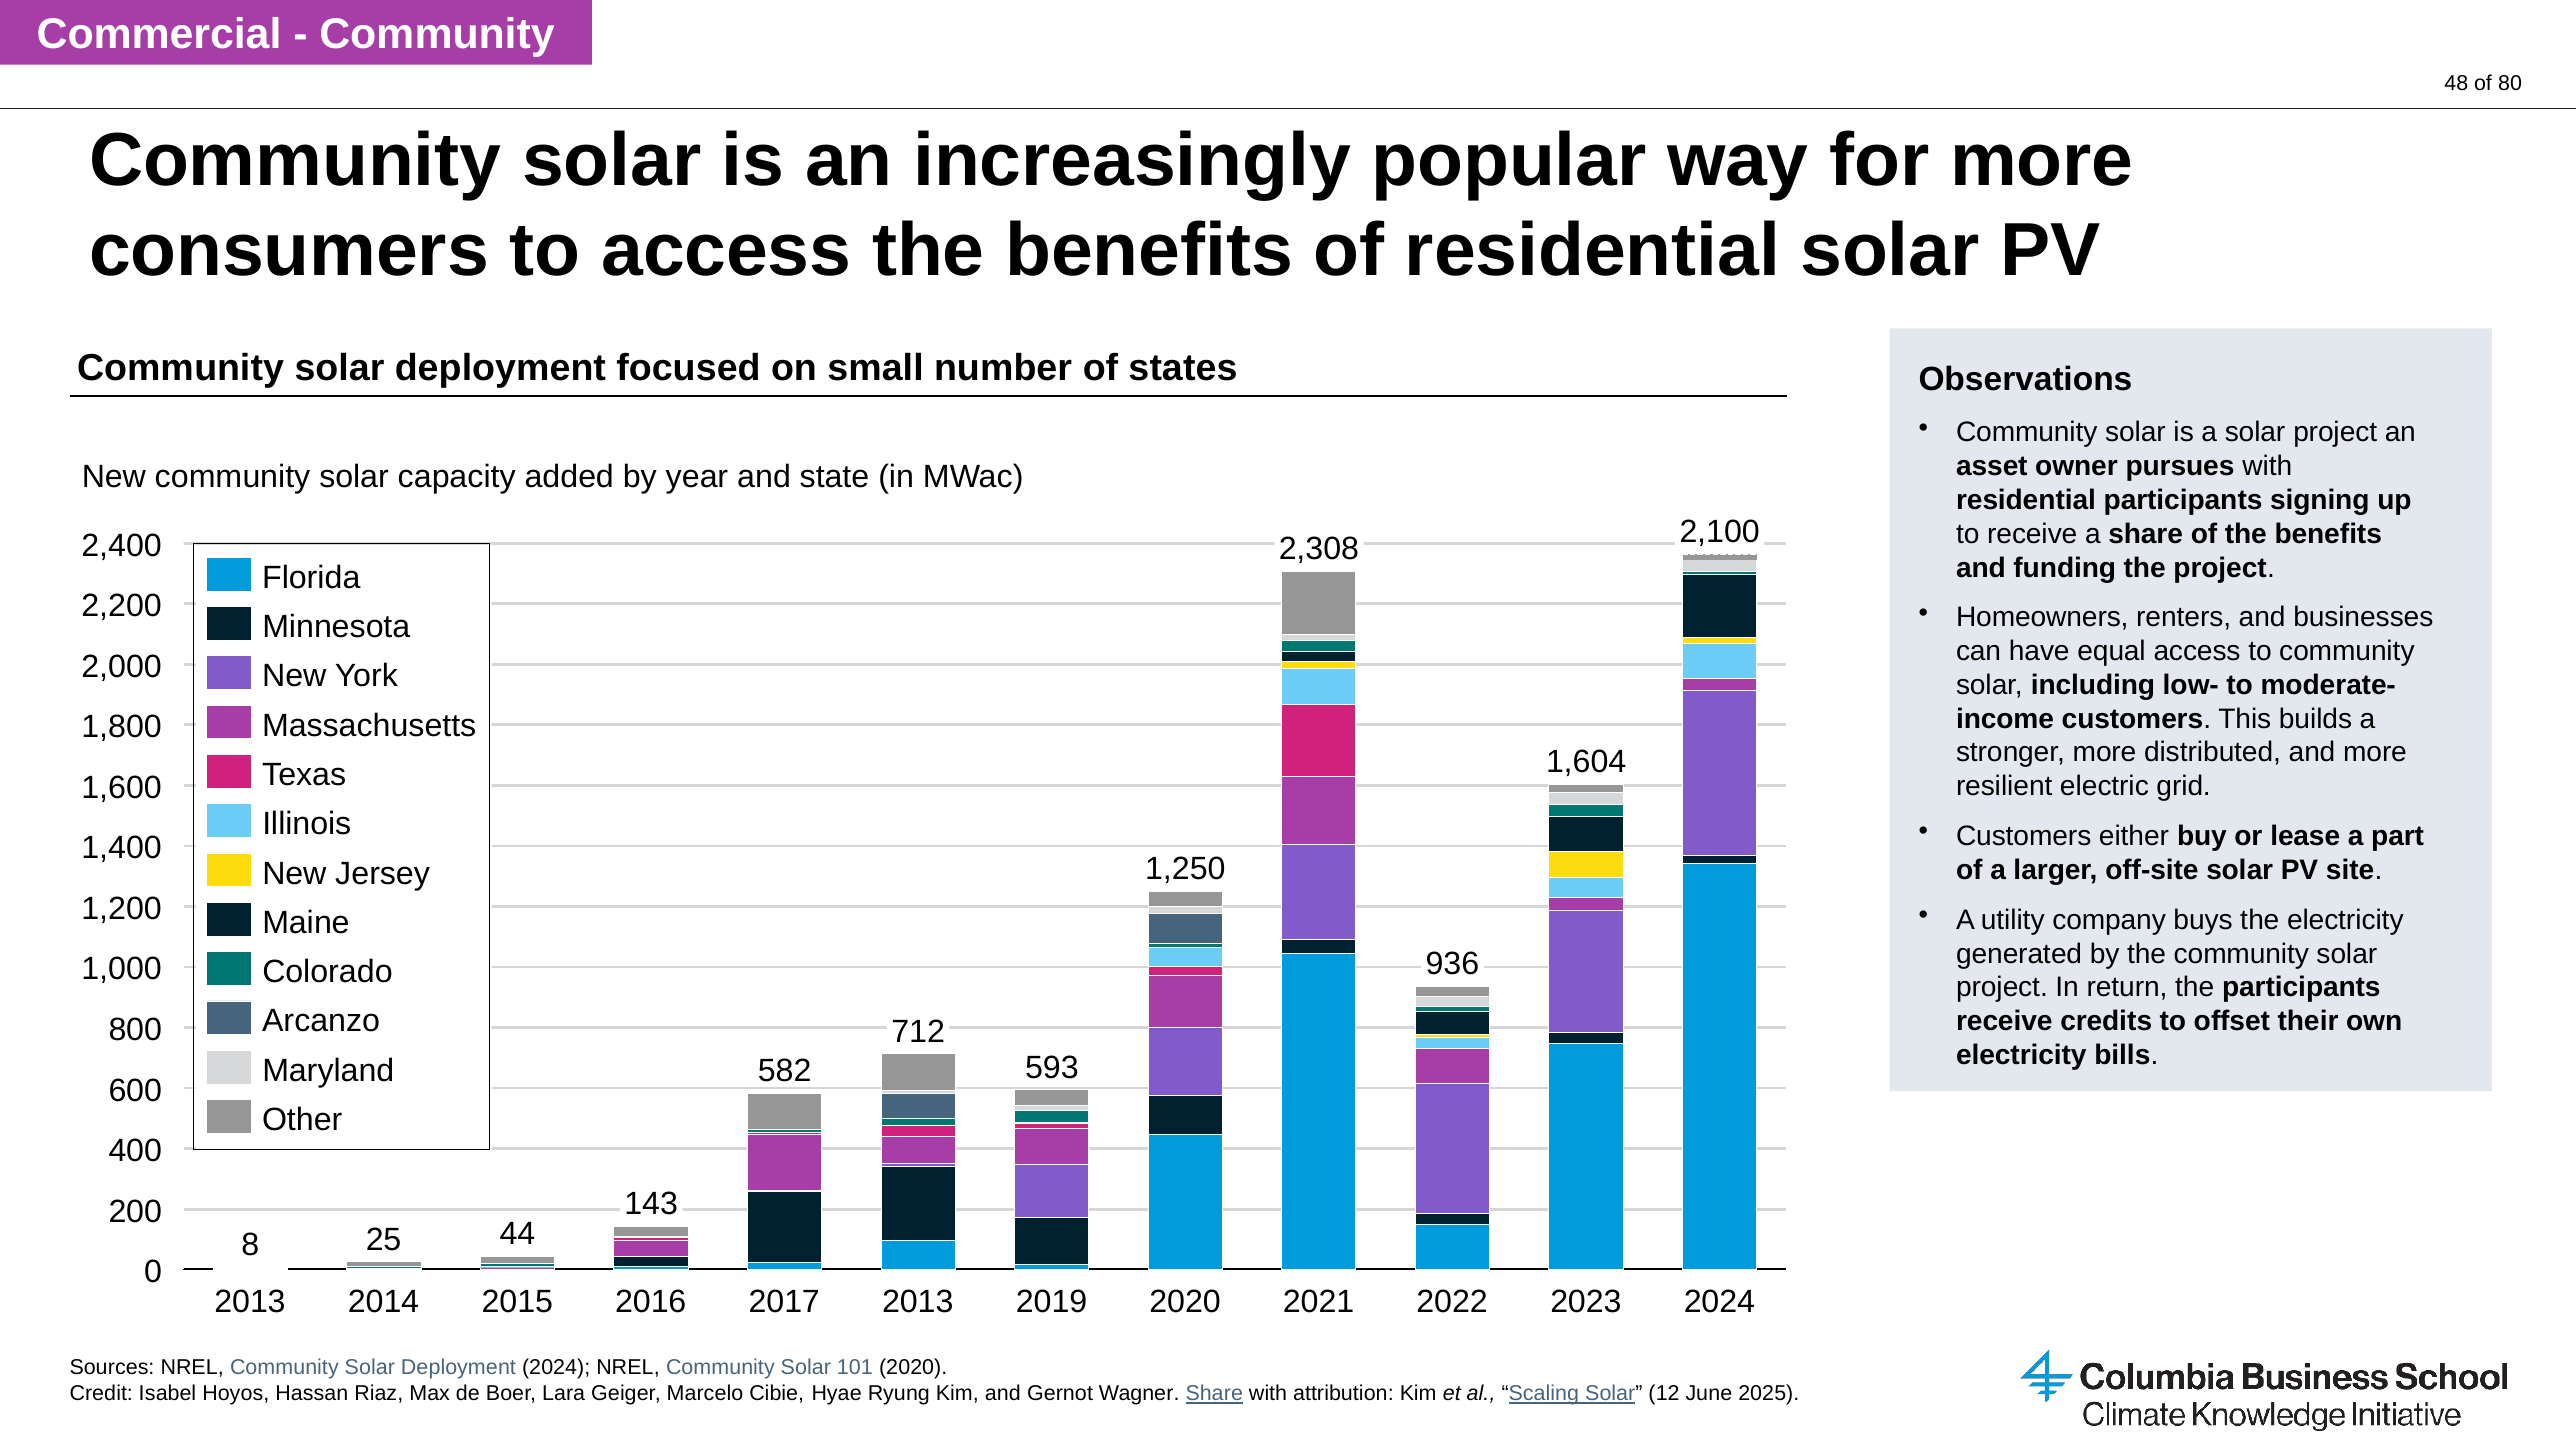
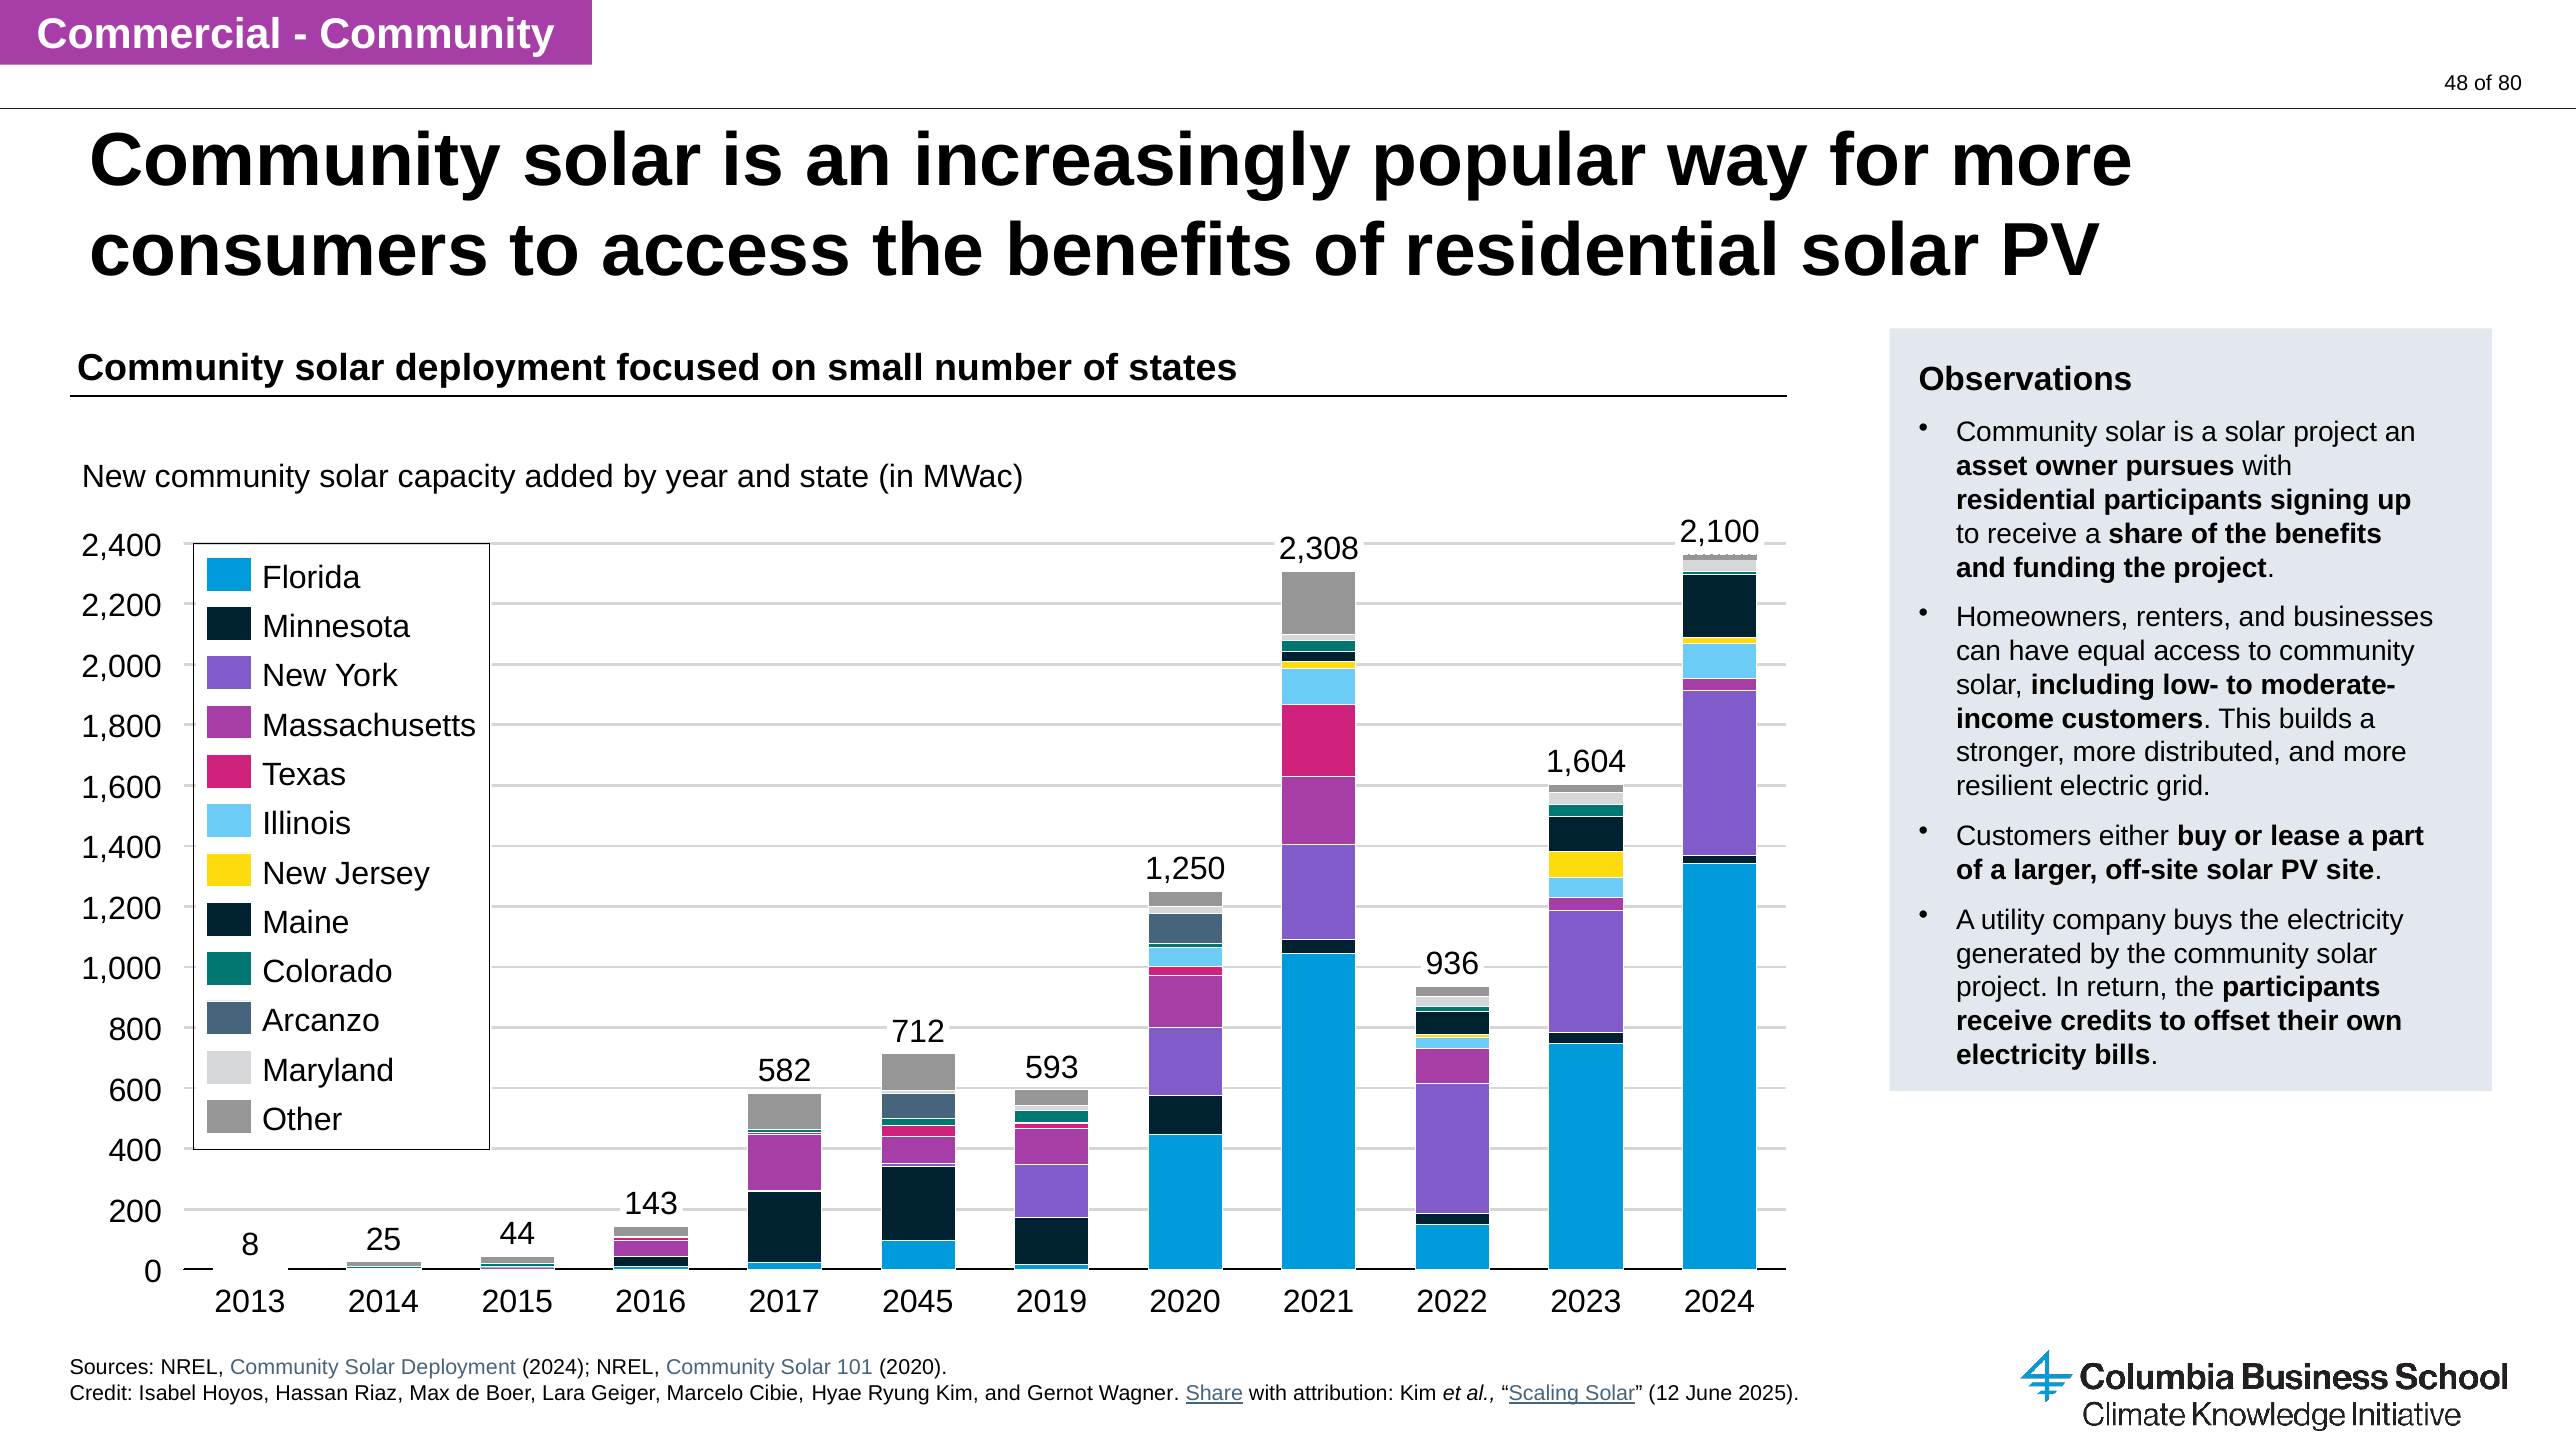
2017 2013: 2013 -> 2045
